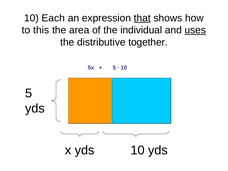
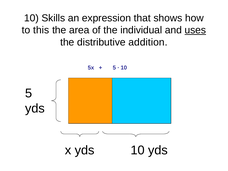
Each: Each -> Skills
that underline: present -> none
together: together -> addition
